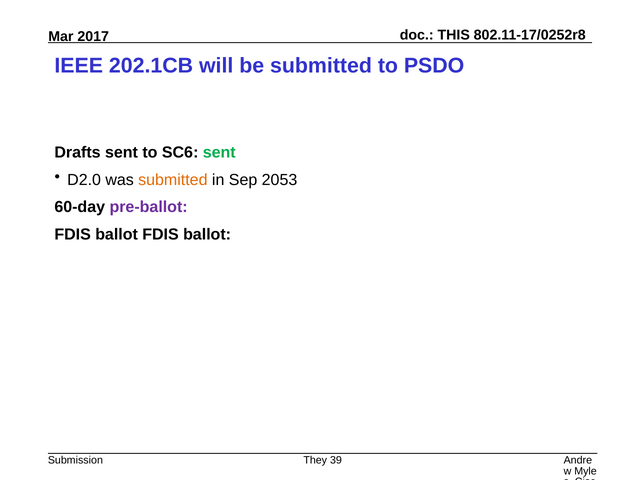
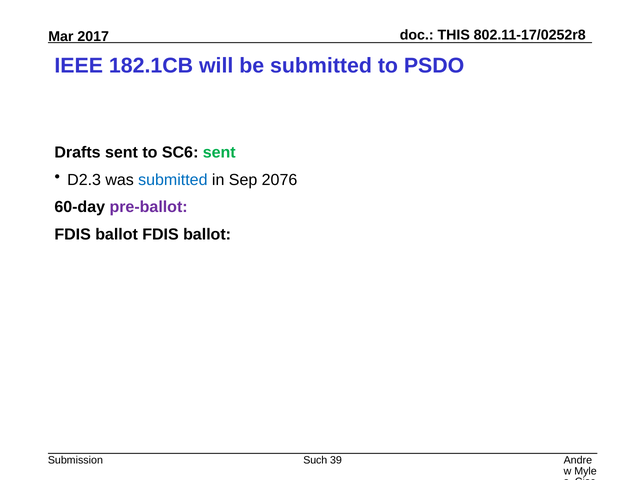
202.1CB: 202.1CB -> 182.1CB
D2.0: D2.0 -> D2.3
submitted at (173, 180) colour: orange -> blue
2053: 2053 -> 2076
They: They -> Such
